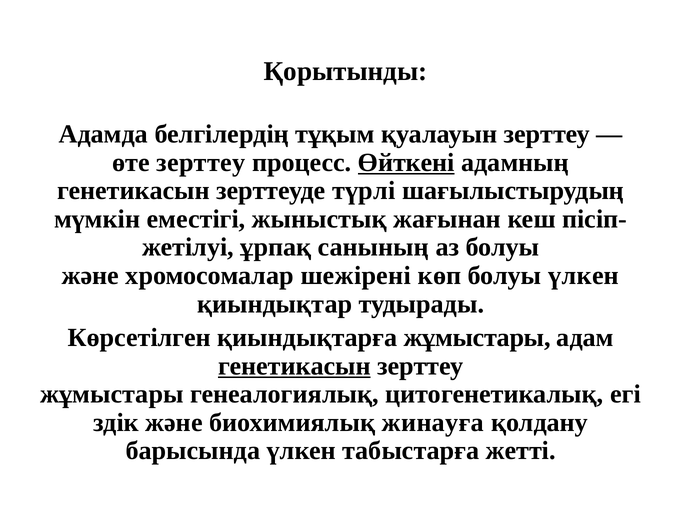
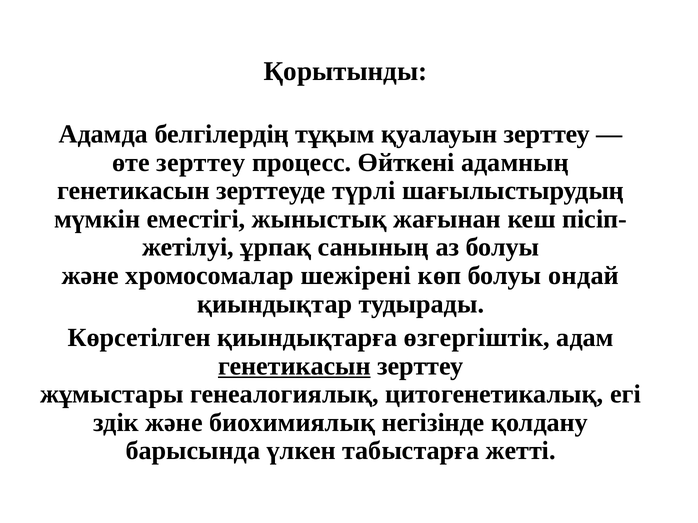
Өйткені underline: present -> none
болуы үлкен: үлкен -> ондай
қиындықтарға жұмыстары: жұмыстары -> өзгергіштік
жинауға: жинауға -> негізінде
